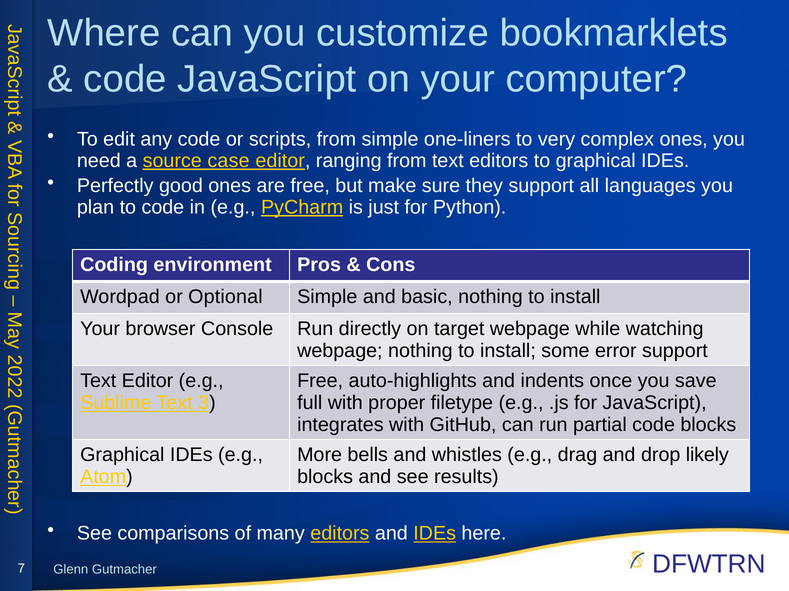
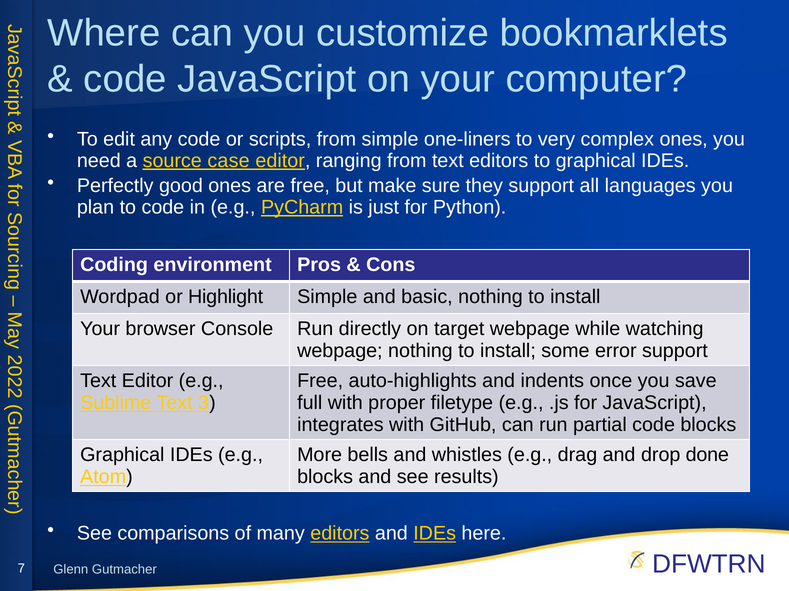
Optional: Optional -> Highlight
likely: likely -> done
